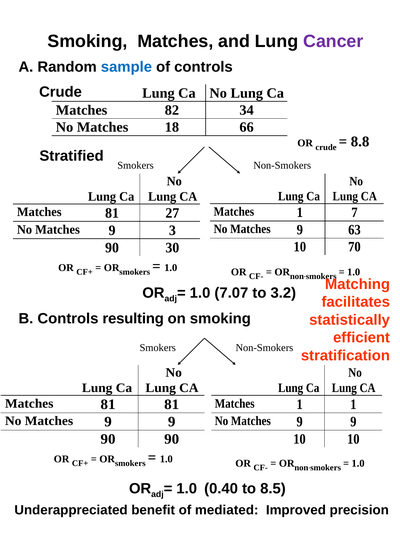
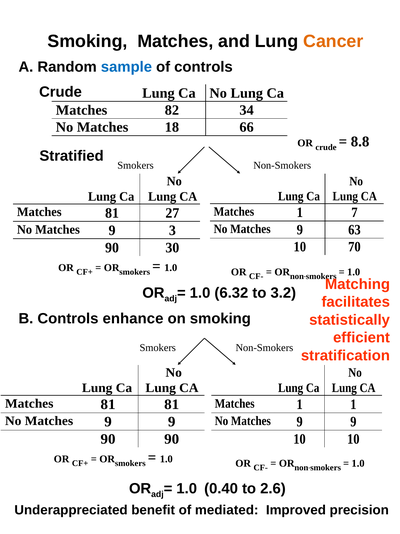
Cancer colour: purple -> orange
7.07: 7.07 -> 6.32
resulting: resulting -> enhance
8.5: 8.5 -> 2.6
